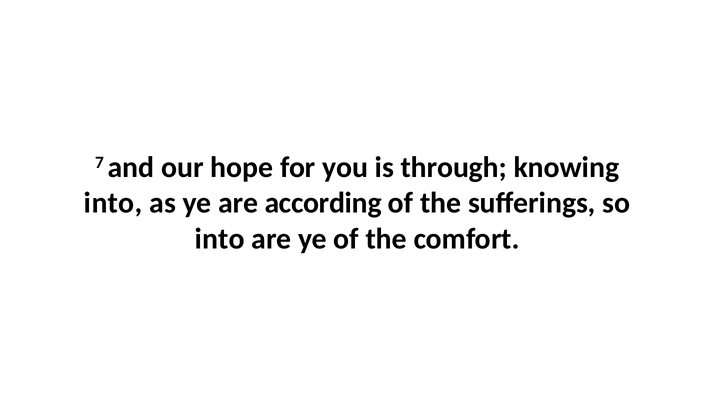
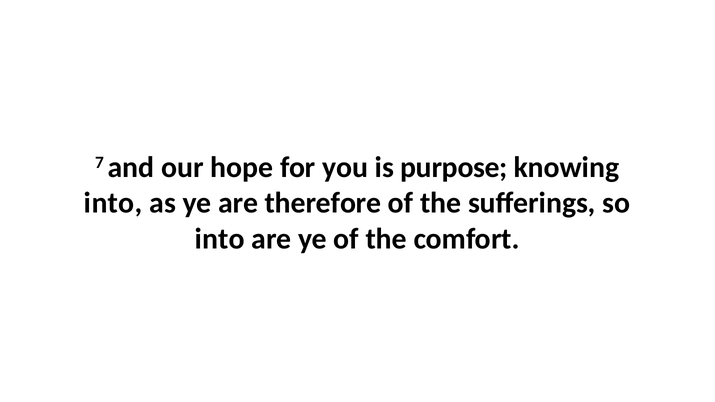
through: through -> purpose
according: according -> therefore
